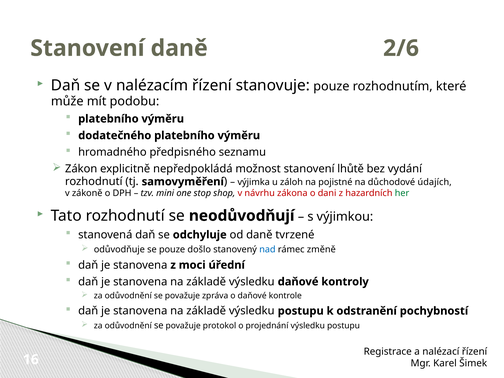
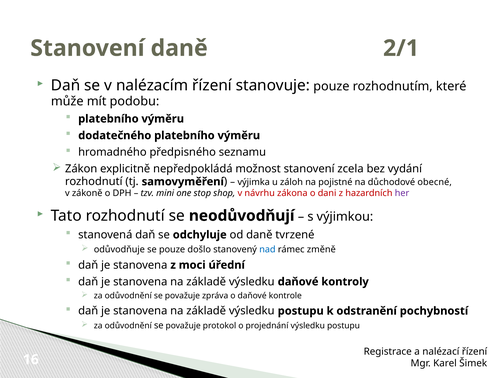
2/6: 2/6 -> 2/1
lhůtě: lhůtě -> zcela
údajích: údajích -> obecné
her colour: green -> purple
